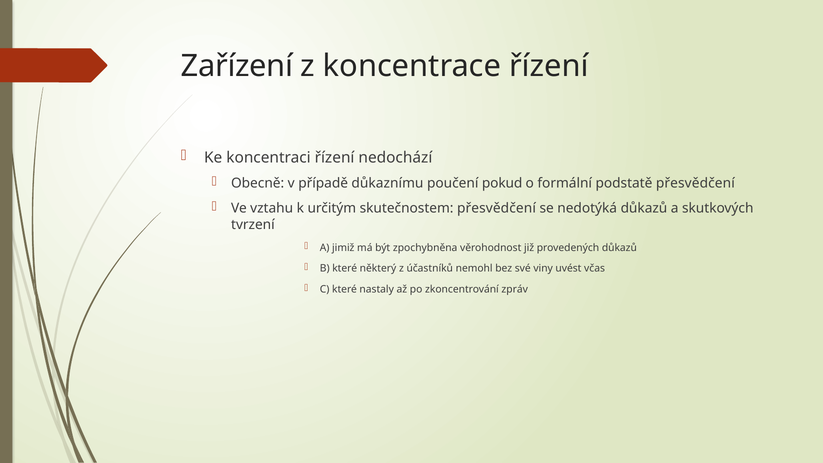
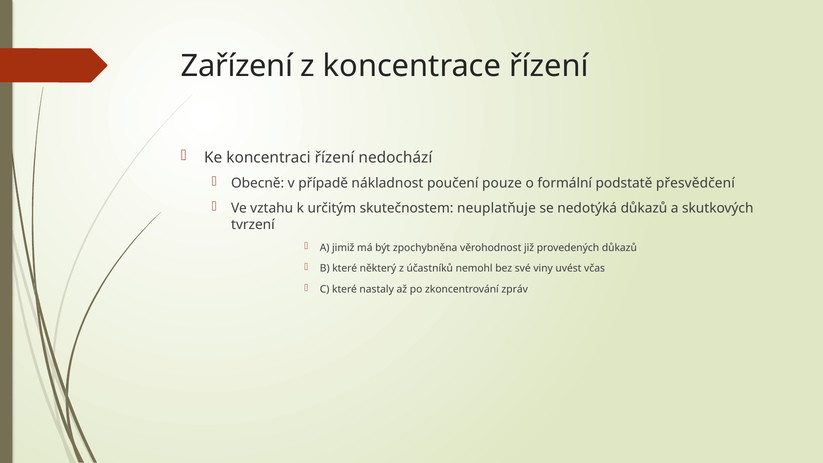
důkaznímu: důkaznímu -> nákladnost
pokud: pokud -> pouze
skutečnostem přesvědčení: přesvědčení -> neuplatňuje
